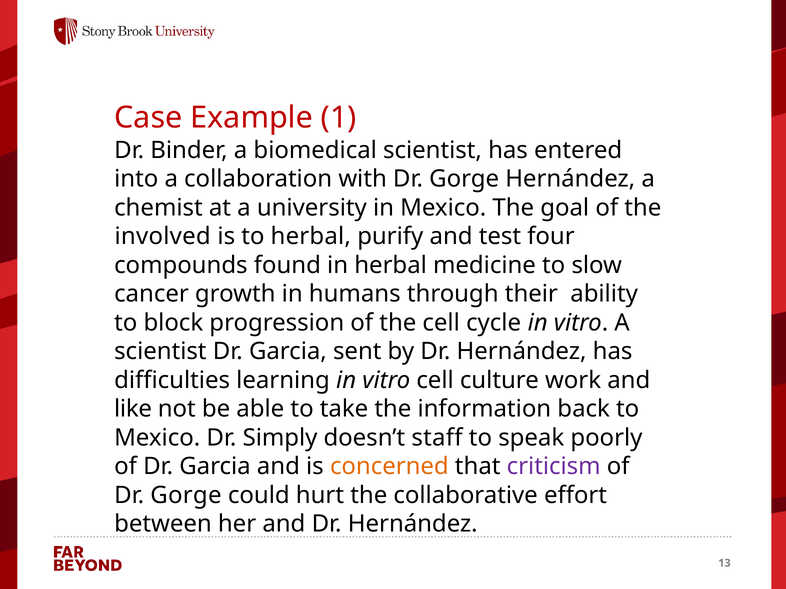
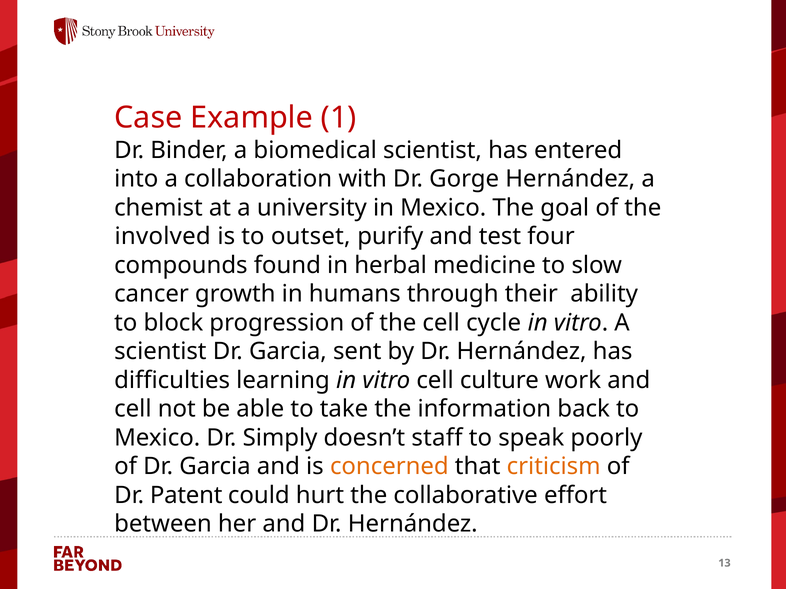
to herbal: herbal -> outset
like at (133, 409): like -> cell
criticism colour: purple -> orange
Gorge at (186, 496): Gorge -> Patent
